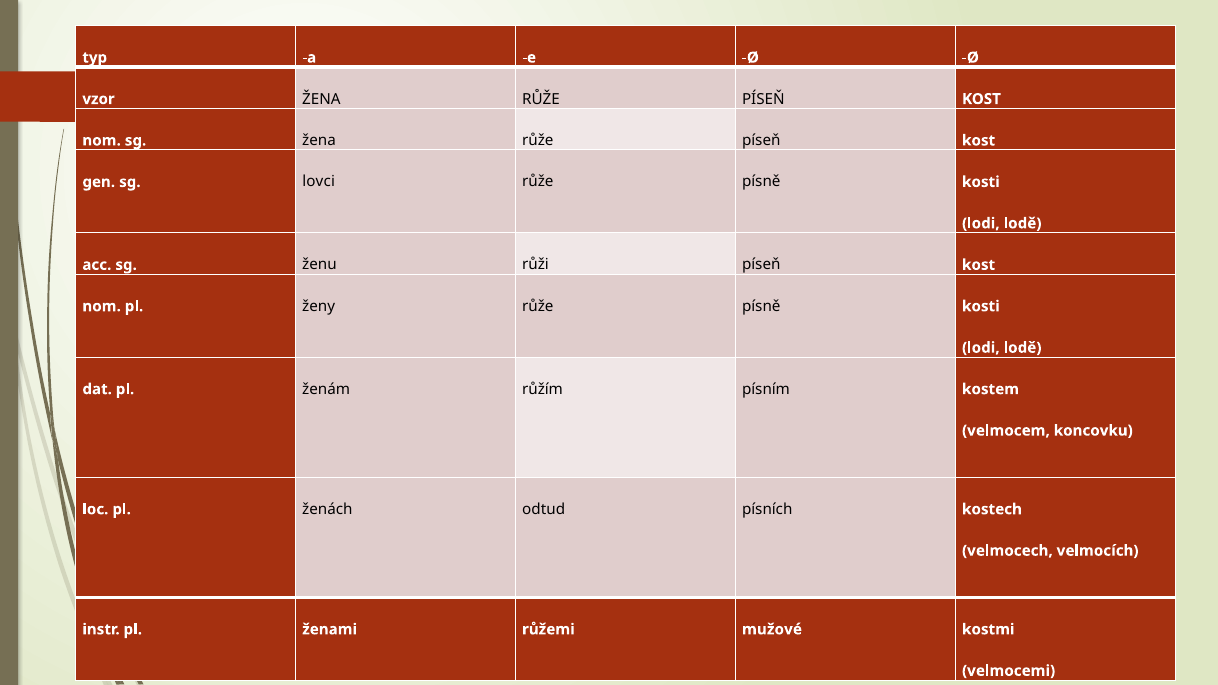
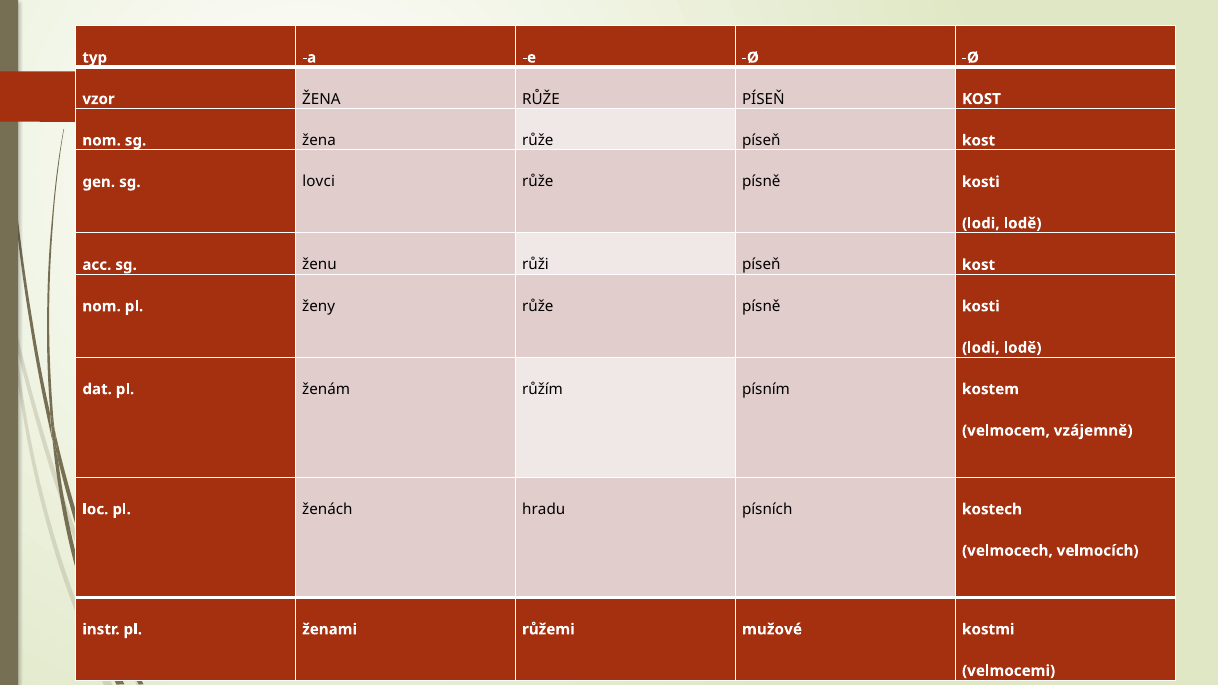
koncovku: koncovku -> vzájemně
odtud: odtud -> hradu
